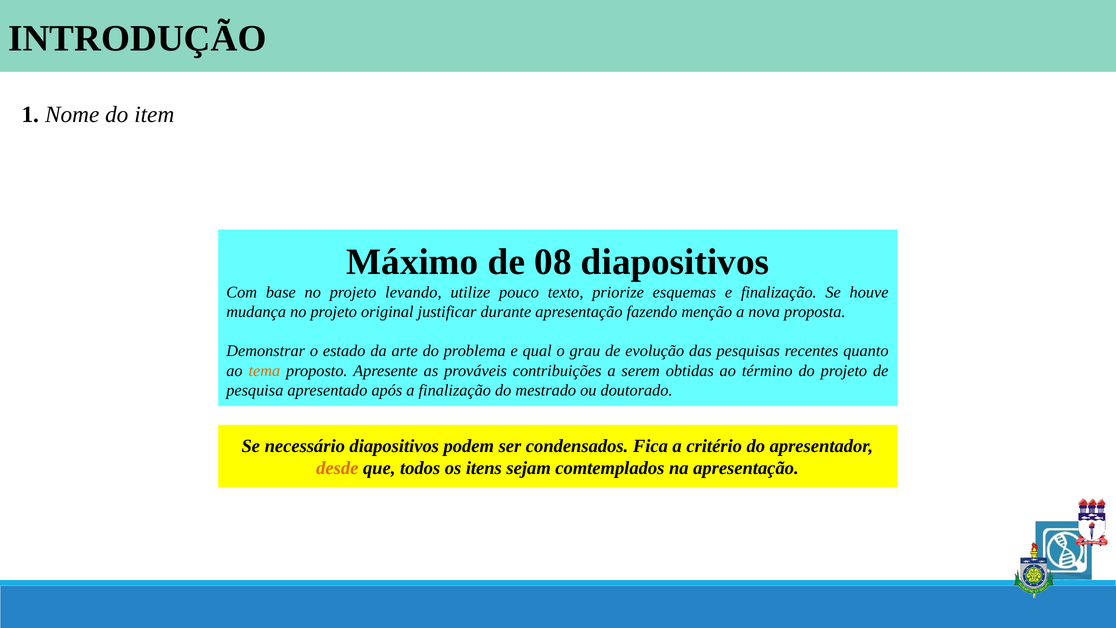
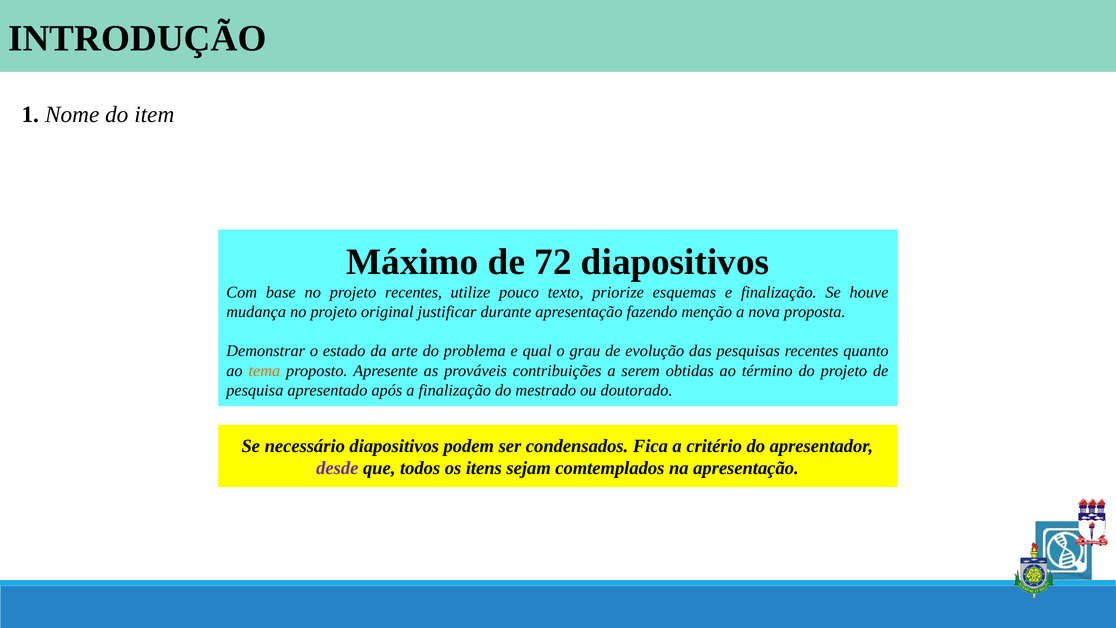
08: 08 -> 72
projeto levando: levando -> recentes
desde colour: orange -> purple
